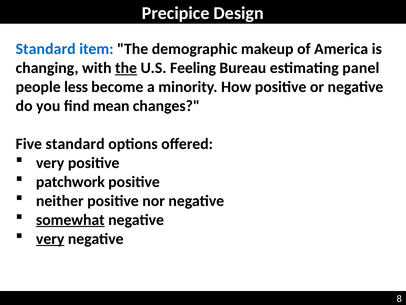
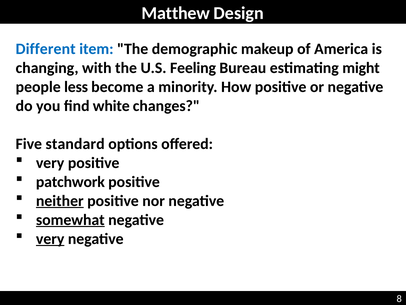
Precipice: Precipice -> Matthew
Standard at (46, 49): Standard -> Different
the at (126, 68) underline: present -> none
panel: panel -> might
mean: mean -> white
neither underline: none -> present
